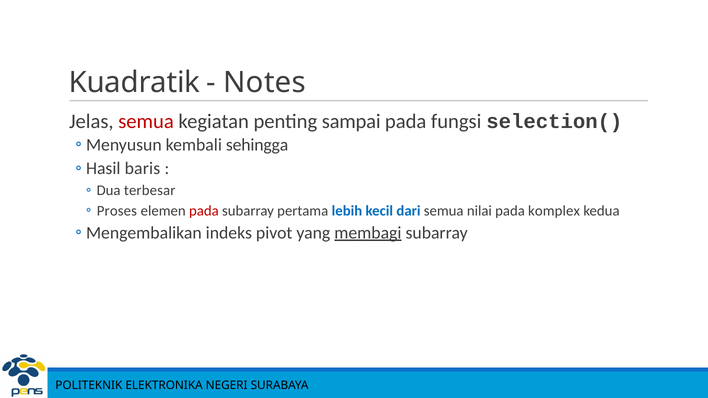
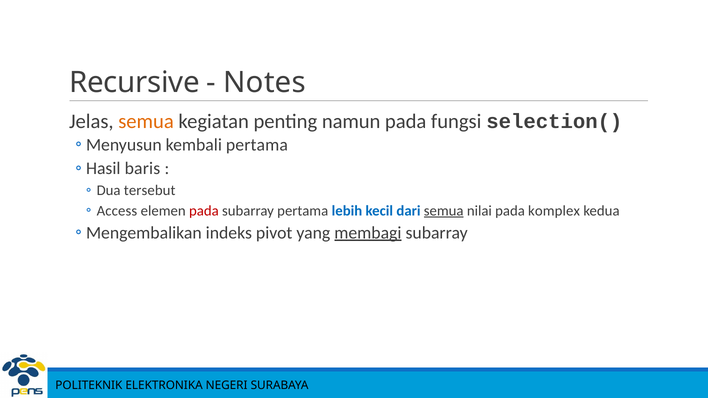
Kuadratik: Kuadratik -> Recursive
semua at (146, 121) colour: red -> orange
sampai: sampai -> namun
kembali sehingga: sehingga -> pertama
terbesar: terbesar -> tersebut
Proses: Proses -> Access
semua at (444, 211) underline: none -> present
